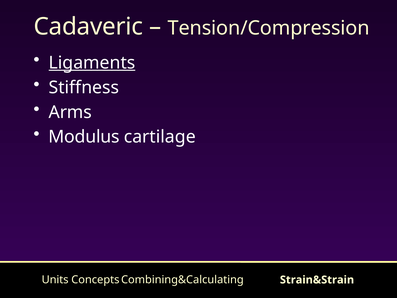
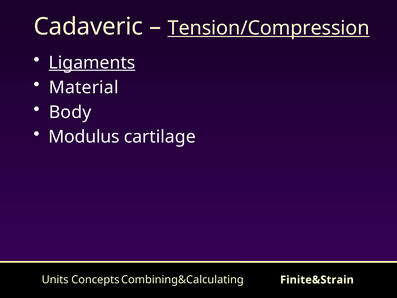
Tension/Compression underline: none -> present
Stiffness: Stiffness -> Material
Arms: Arms -> Body
Strain&Strain: Strain&Strain -> Finite&Strain
